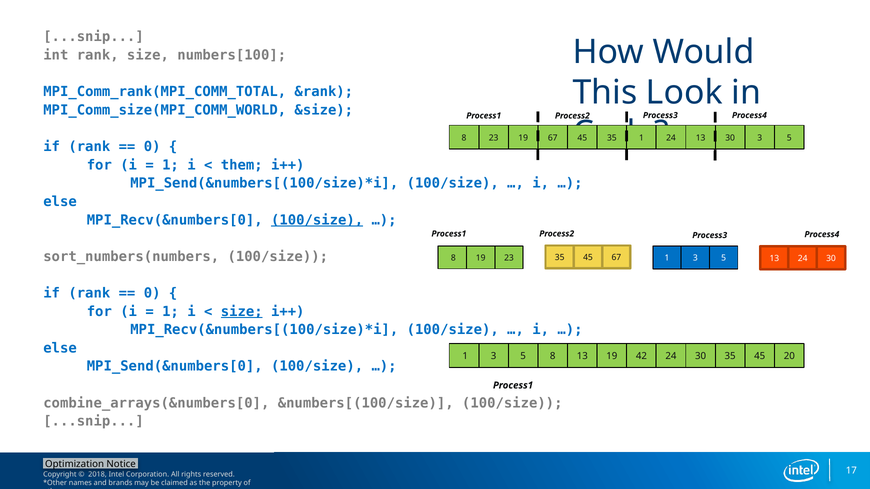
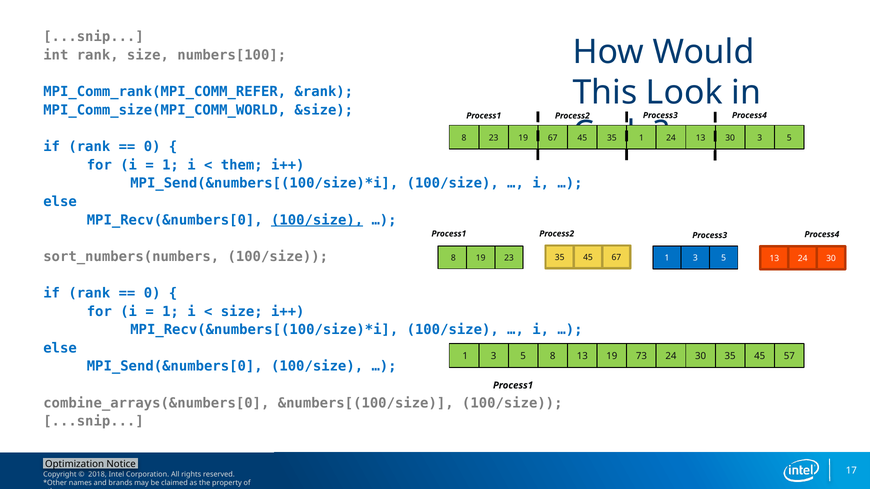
MPI_Comm_rank(MPI_COMM_TOTAL: MPI_Comm_rank(MPI_COMM_TOTAL -> MPI_Comm_rank(MPI_COMM_REFER
size at (242, 312) underline: present -> none
42: 42 -> 73
20: 20 -> 57
